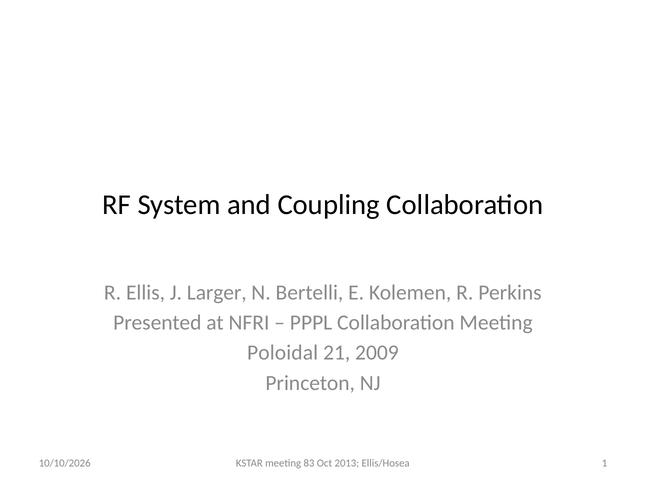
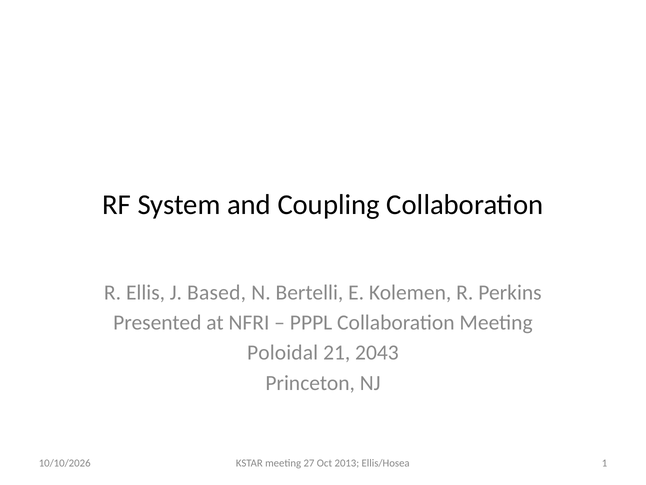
Larger: Larger -> Based
2009: 2009 -> 2043
83: 83 -> 27
